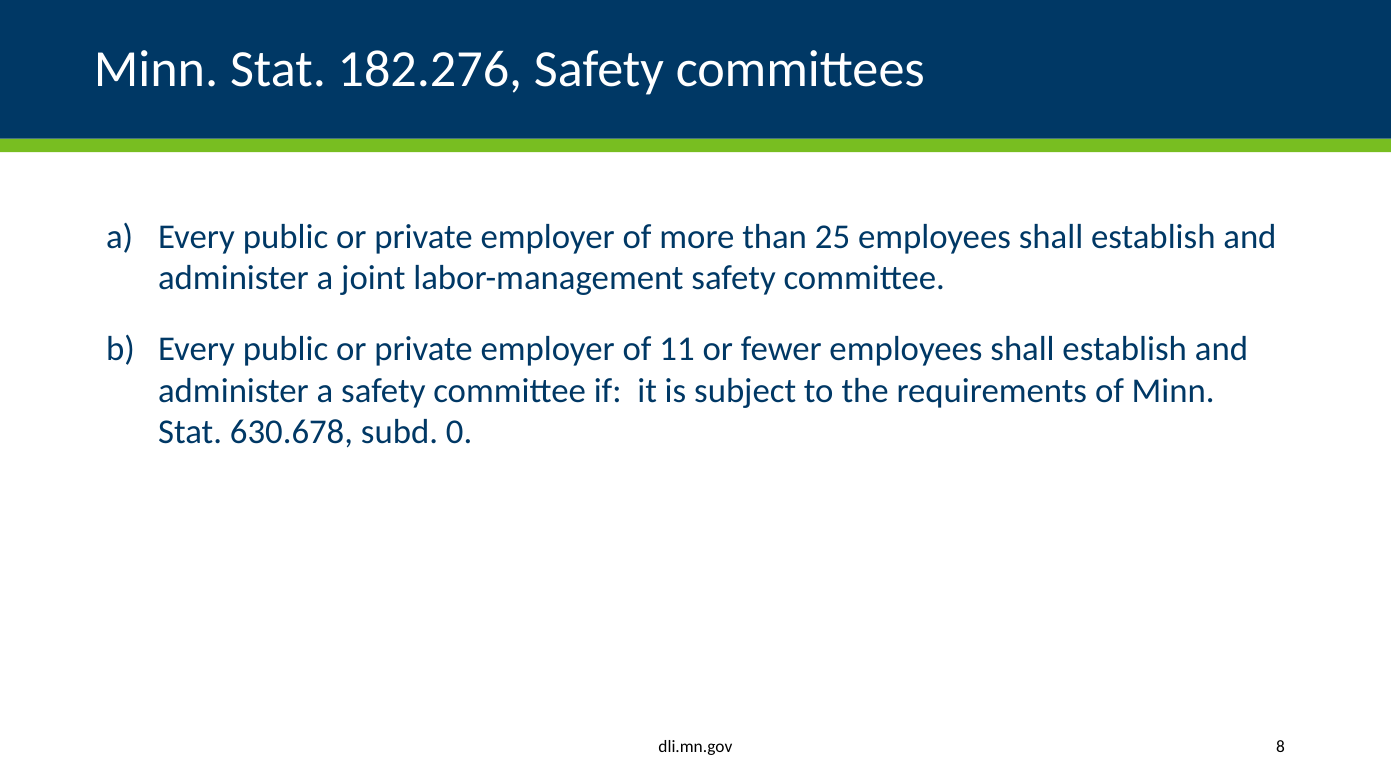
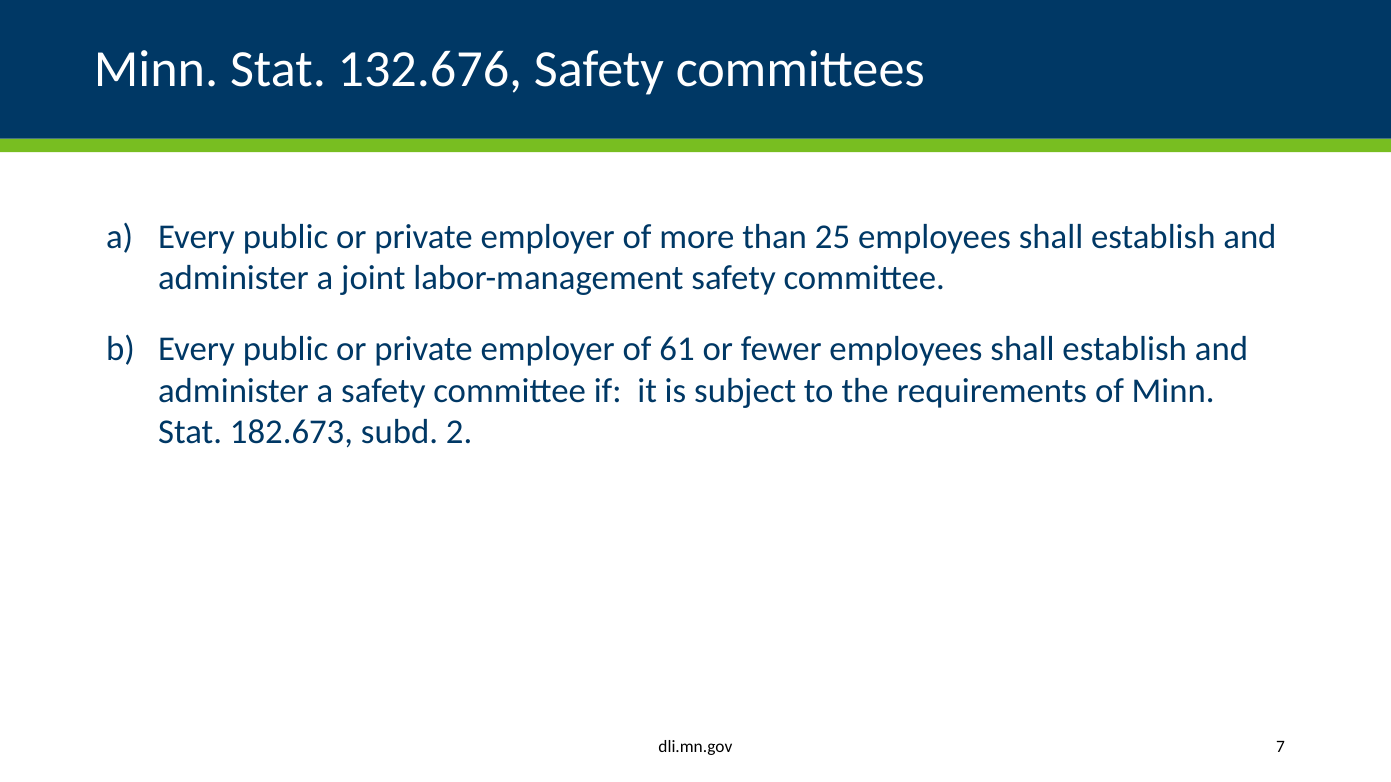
182.276: 182.276 -> 132.676
11: 11 -> 61
630.678: 630.678 -> 182.673
0: 0 -> 2
8: 8 -> 7
